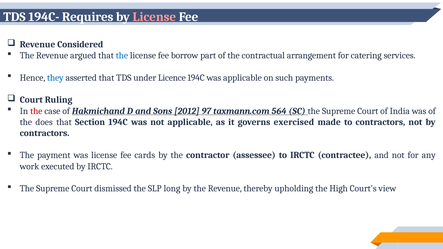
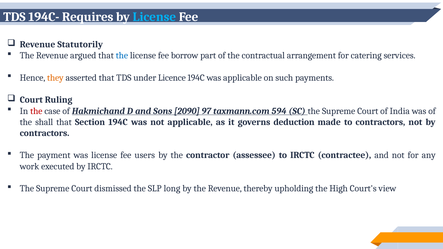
License at (154, 17) colour: pink -> light blue
Considered: Considered -> Statutorily
they colour: blue -> orange
2012: 2012 -> 2090
564: 564 -> 594
does: does -> shall
exercised: exercised -> deduction
cards: cards -> users
